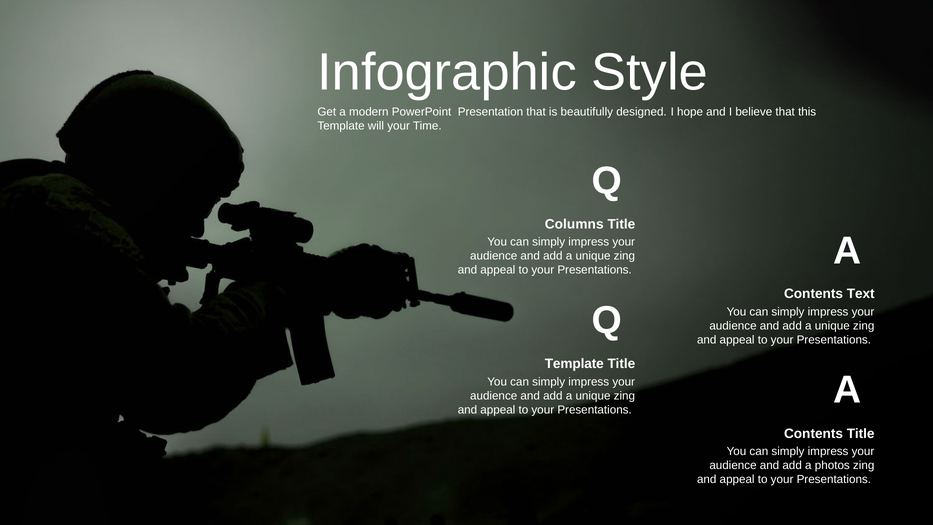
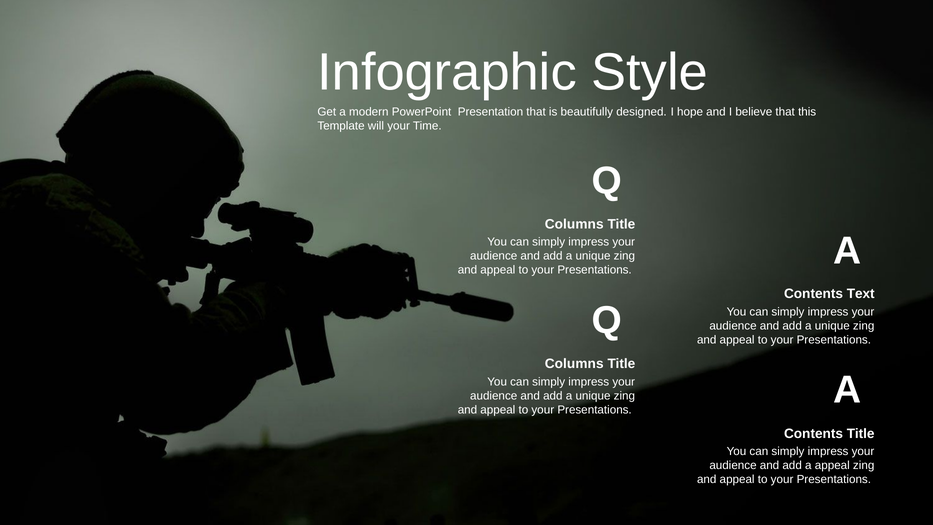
Template at (574, 364): Template -> Columns
a photos: photos -> appeal
